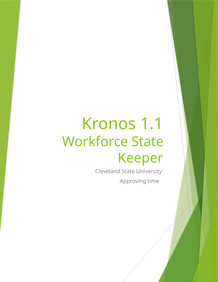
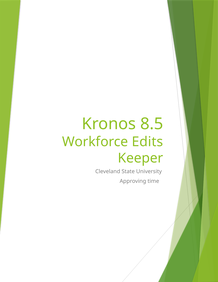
1.1: 1.1 -> 8.5
Workforce State: State -> Edits
